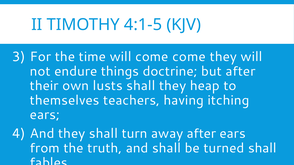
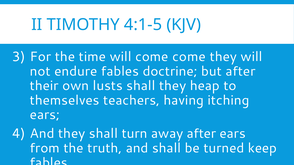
endure things: things -> fables
turned shall: shall -> keep
